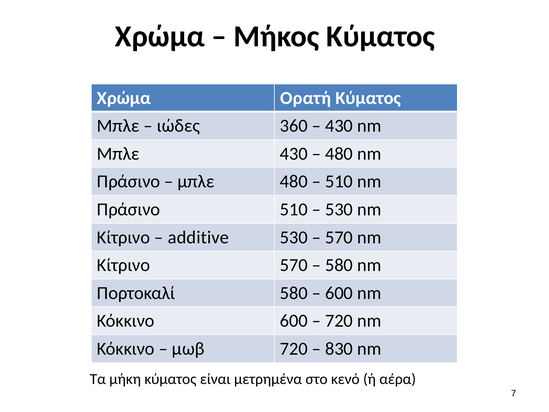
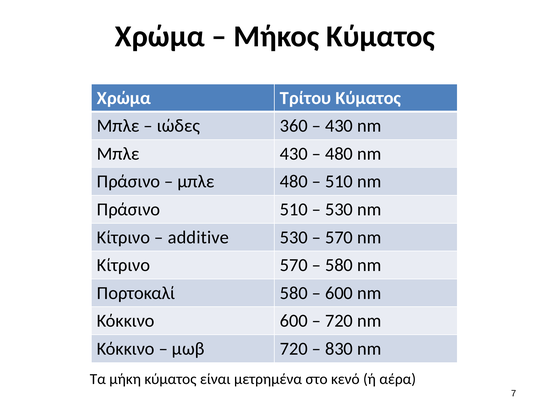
Ορατή: Ορατή -> Τρίτου
